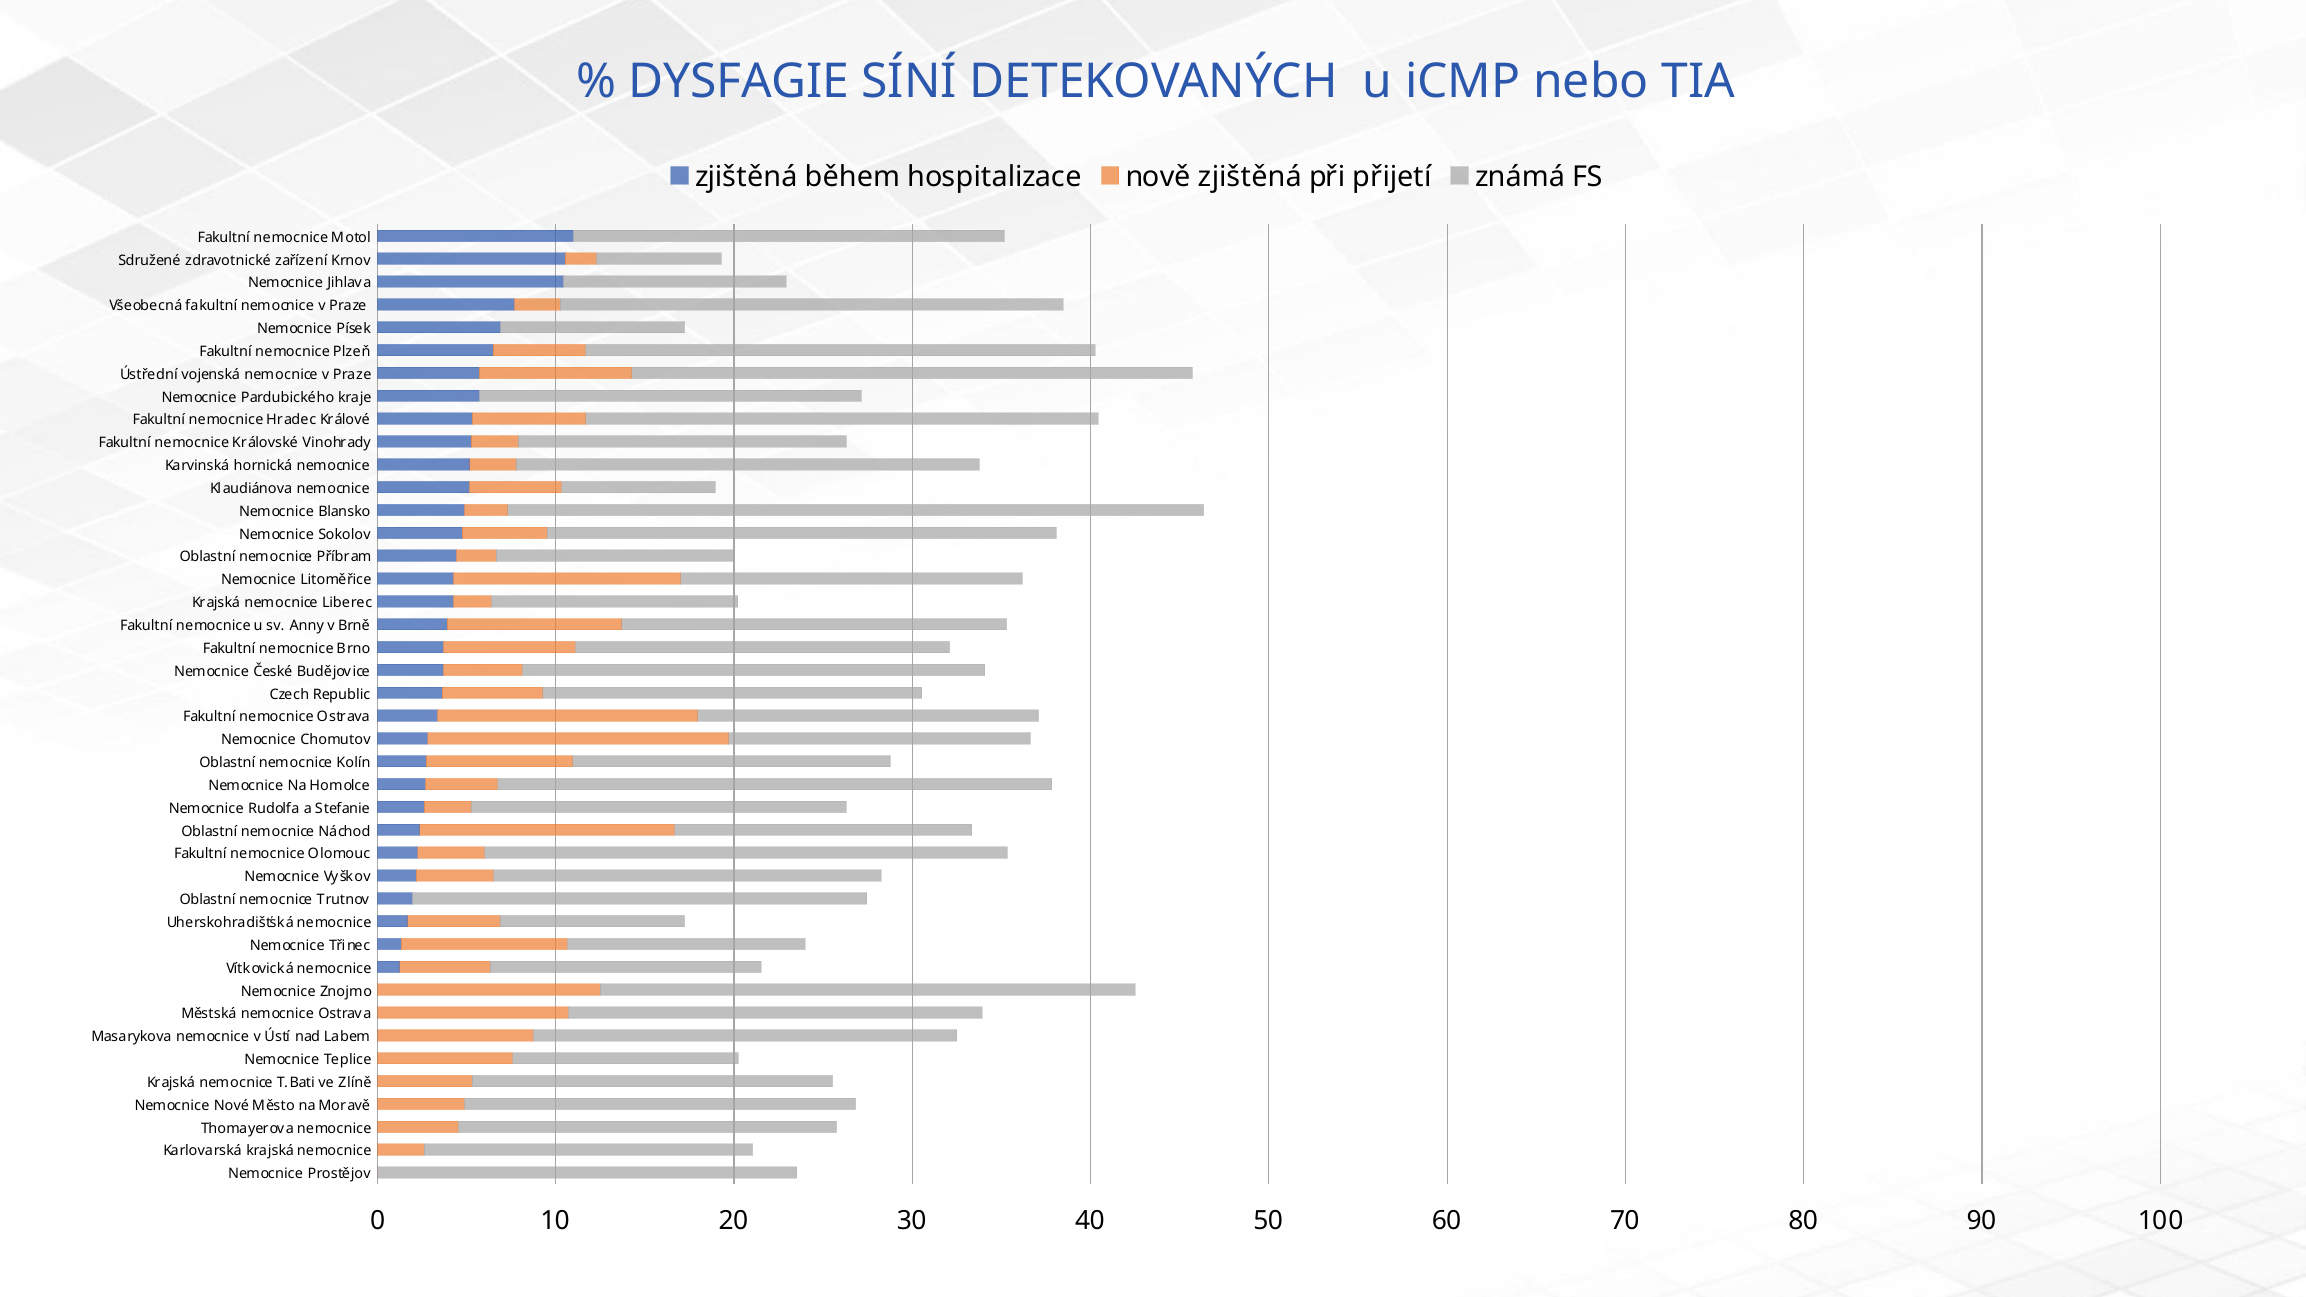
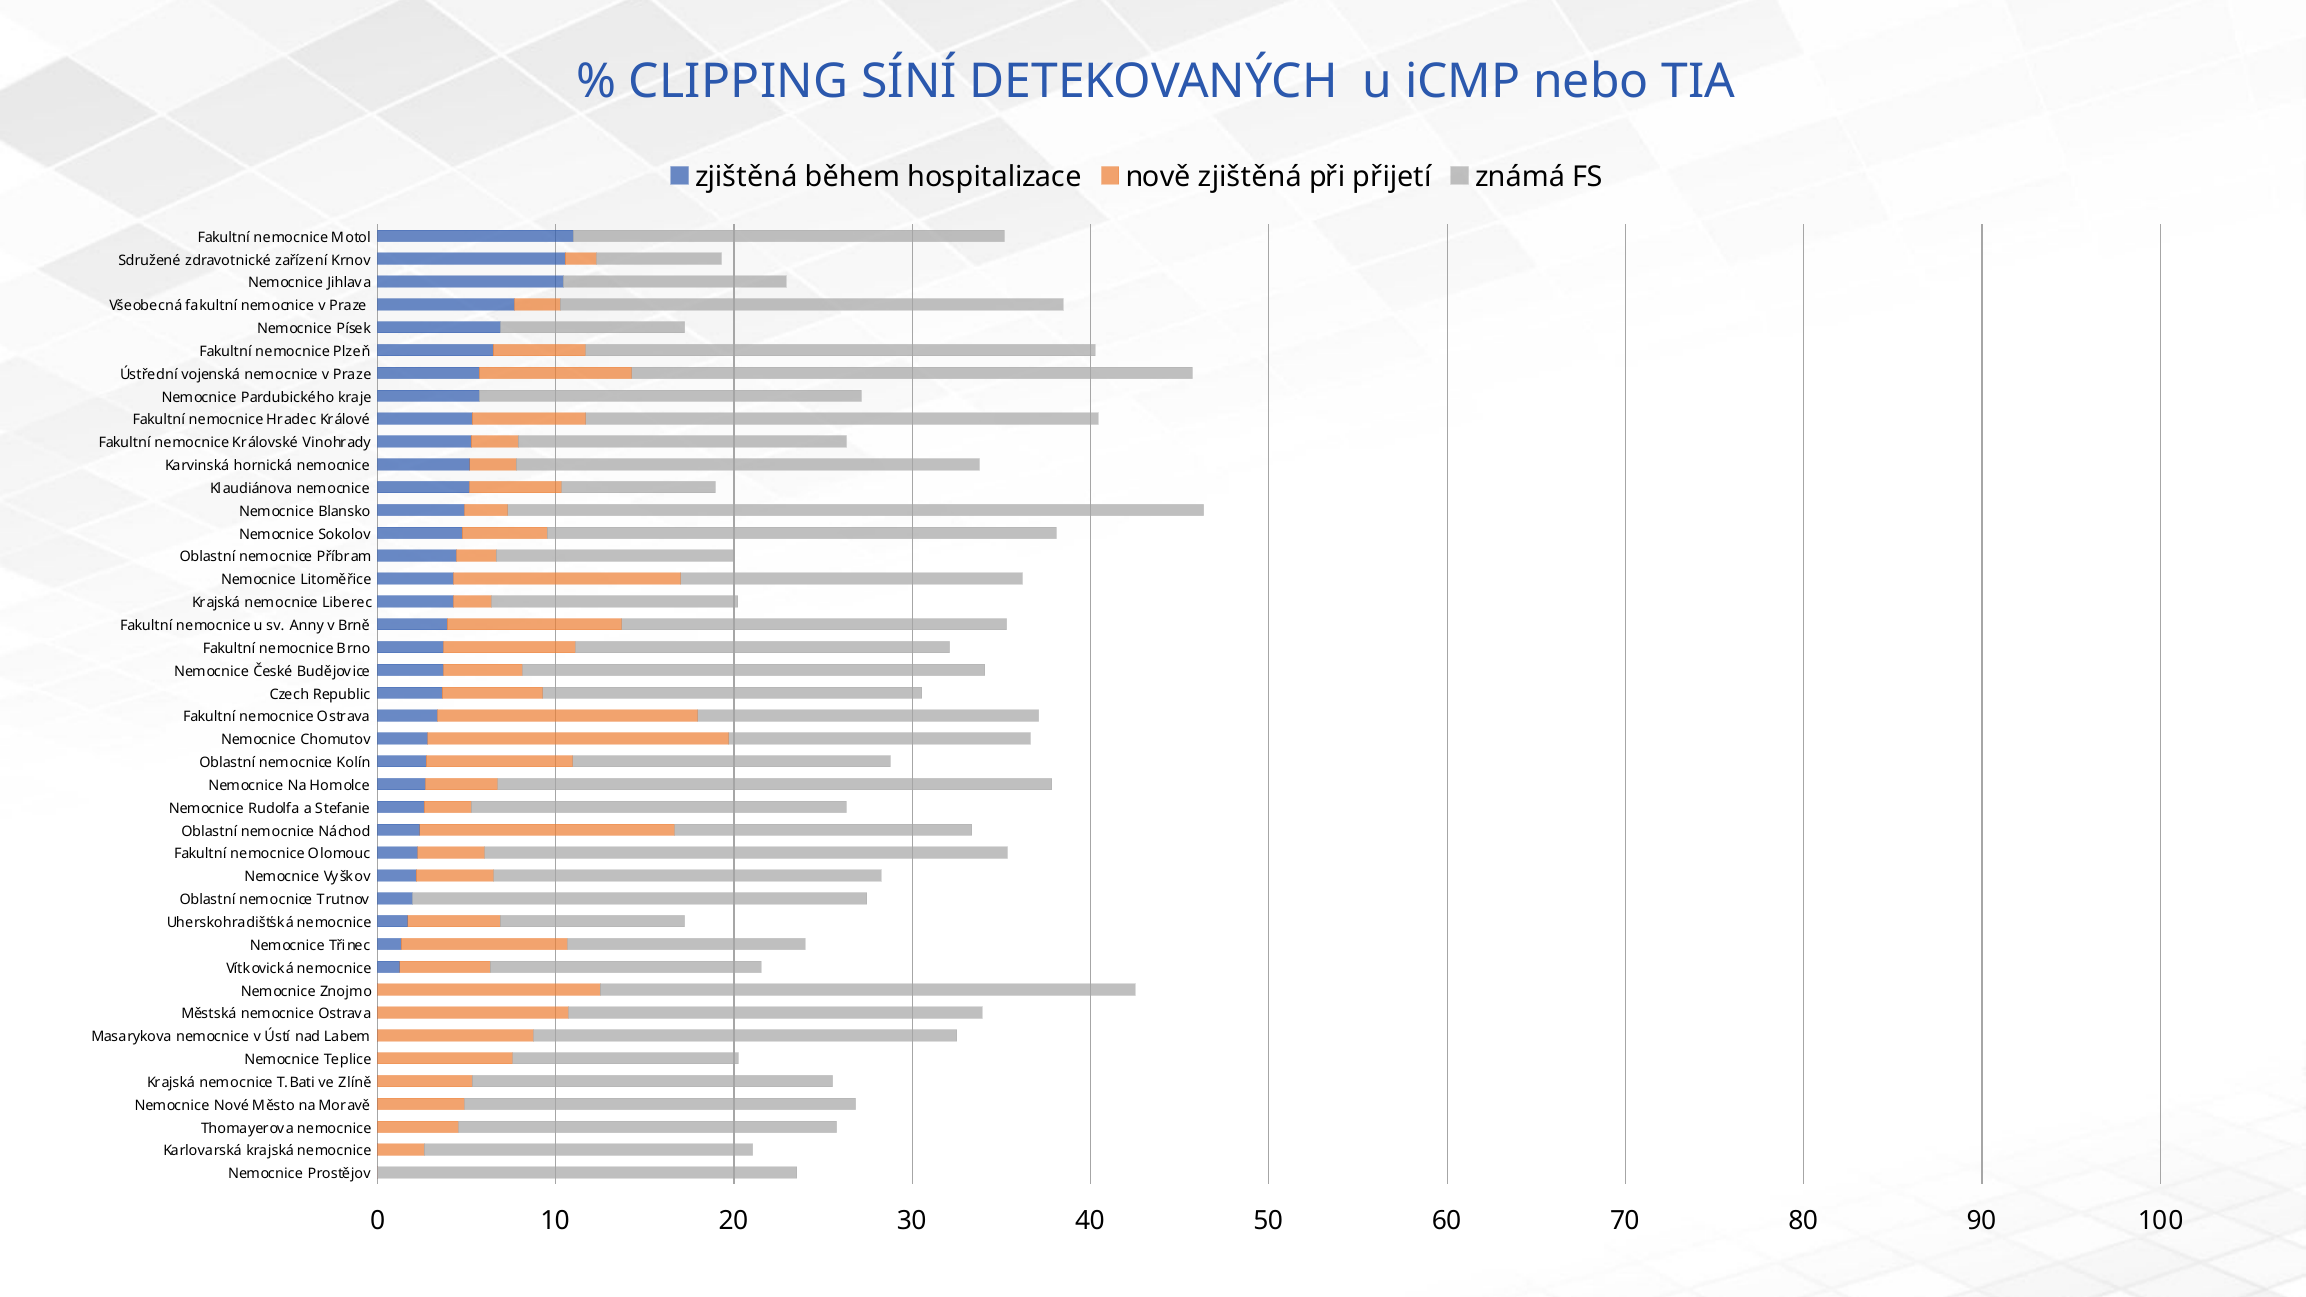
DYSFAGIE: DYSFAGIE -> CLIPPING
